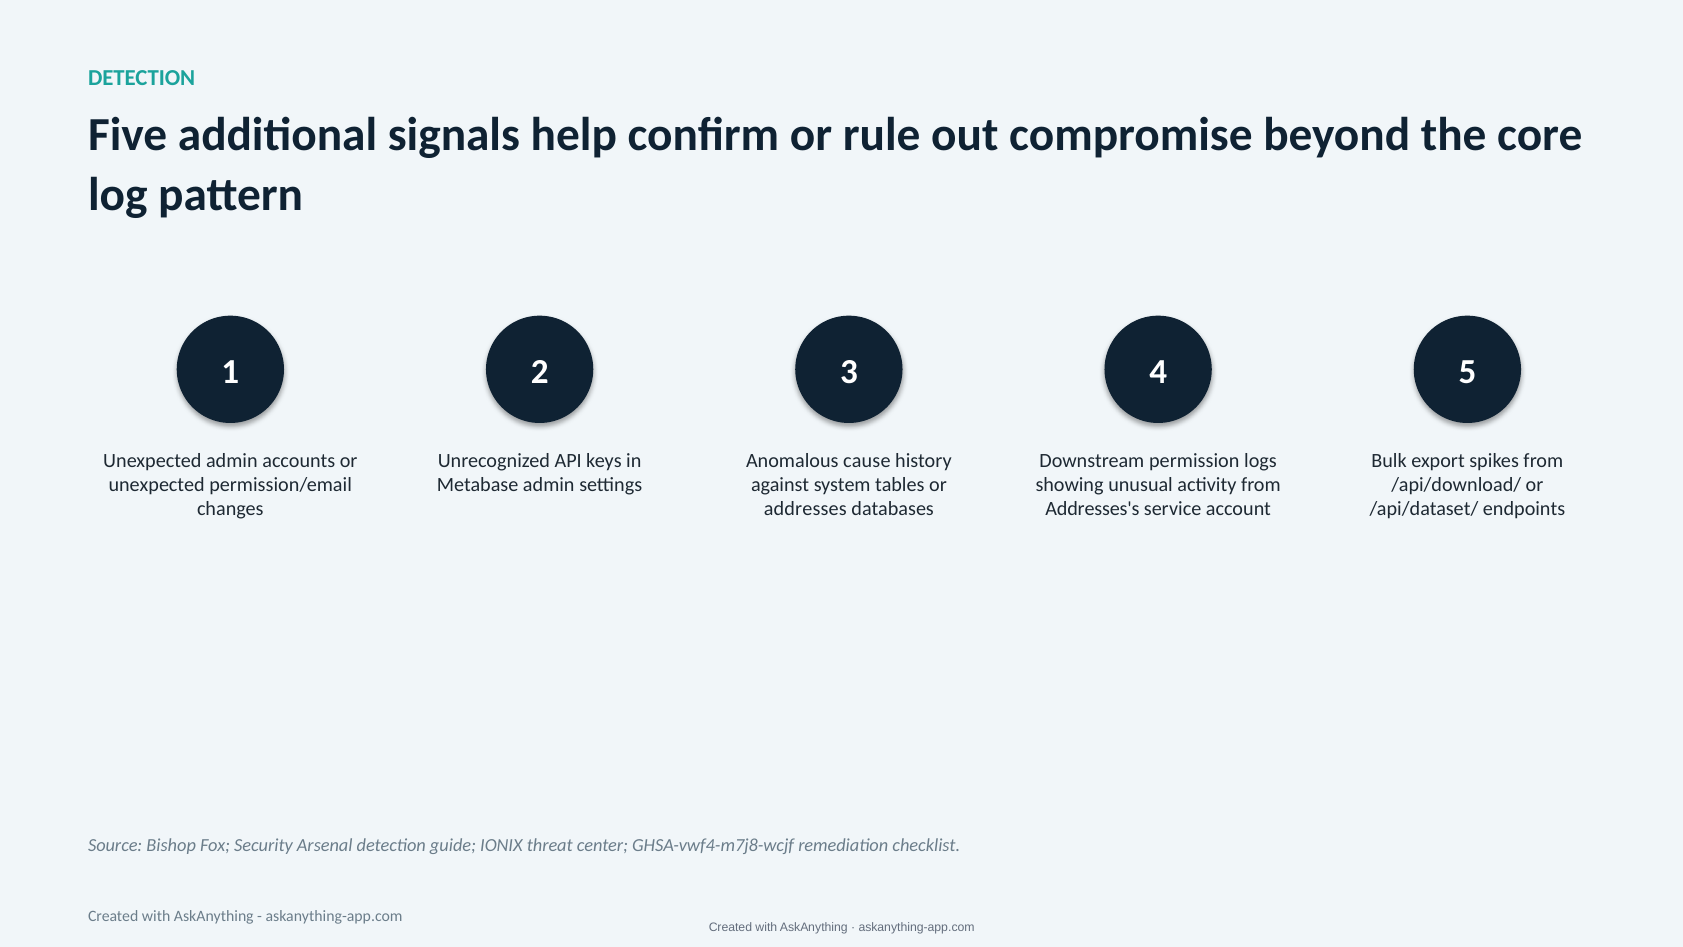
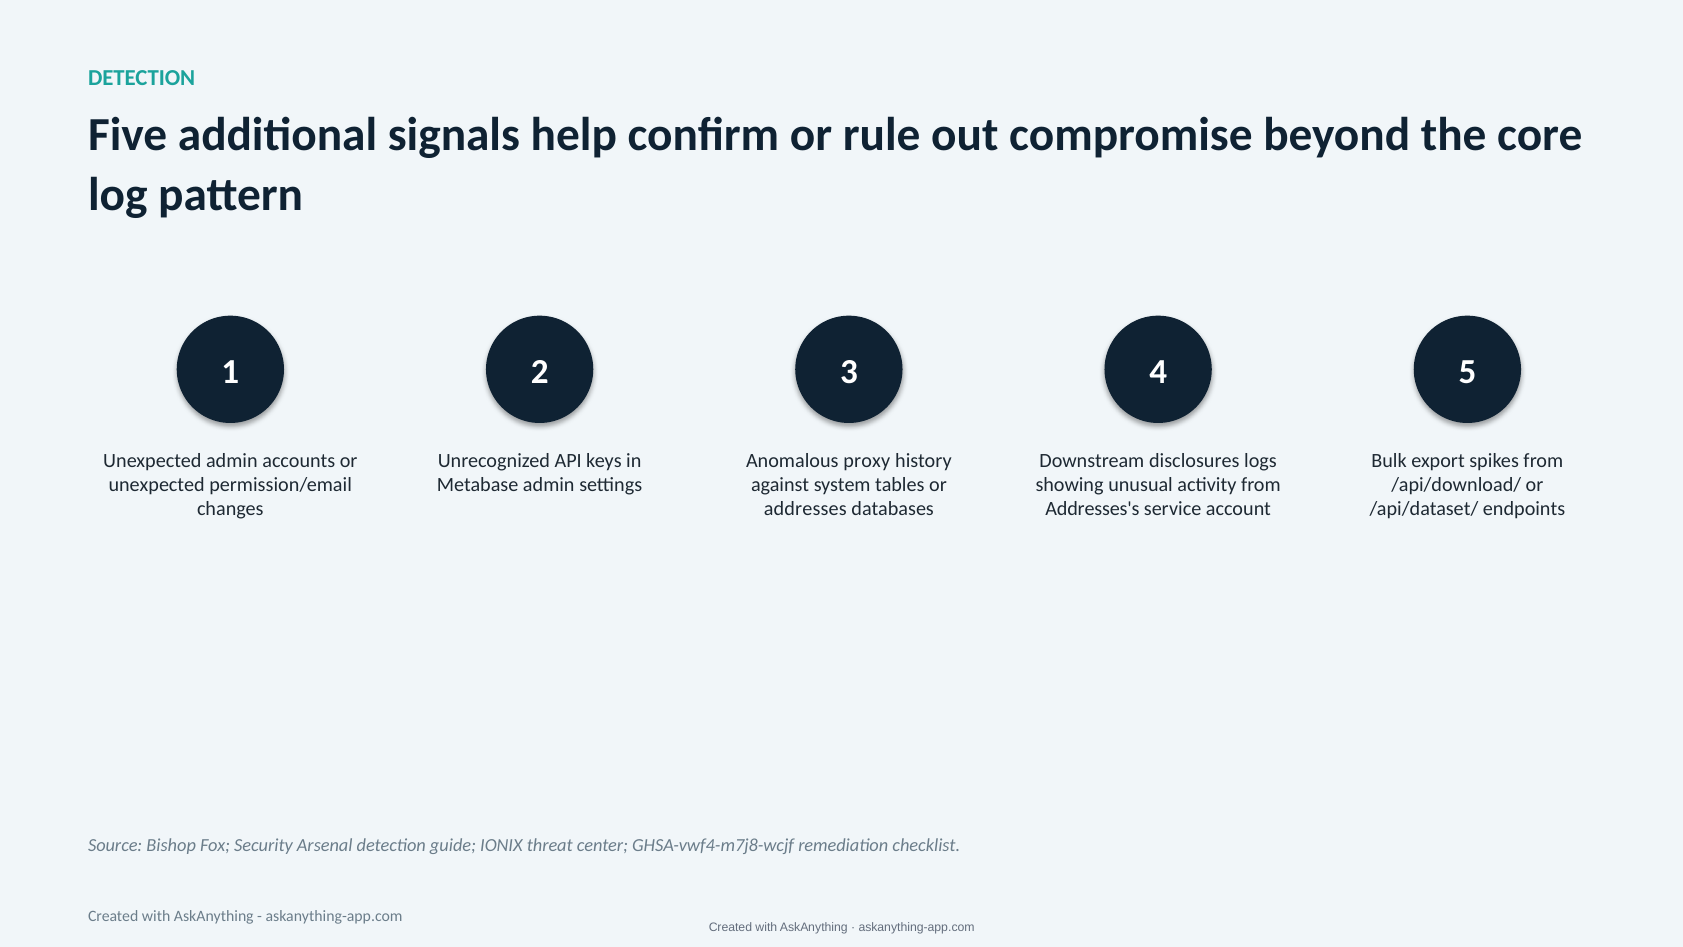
cause: cause -> proxy
permission: permission -> disclosures
